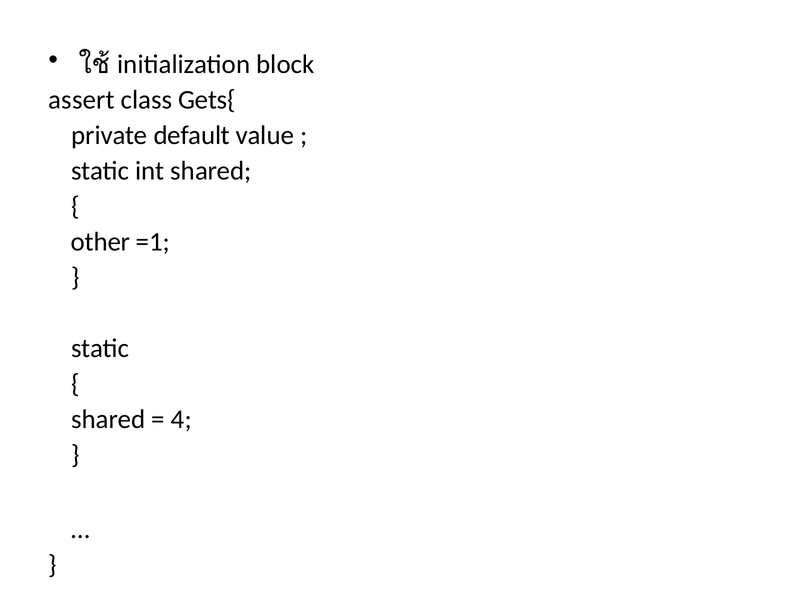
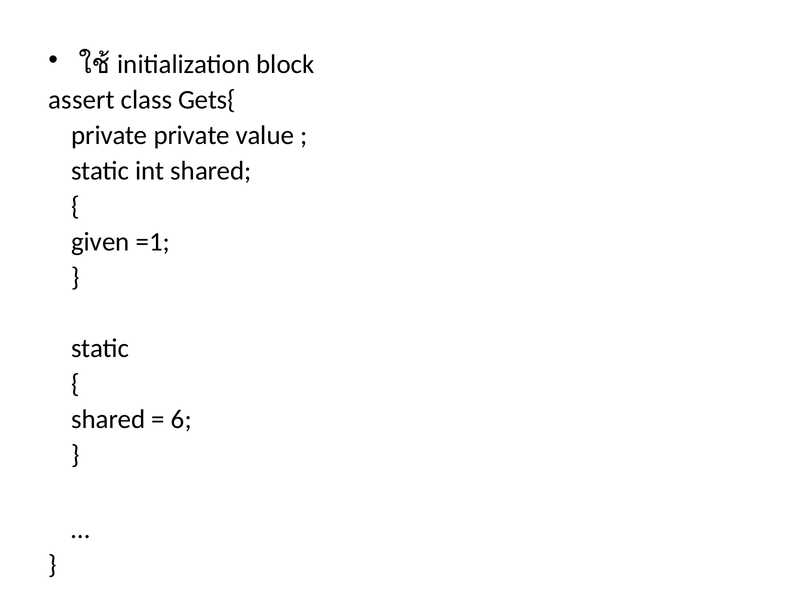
private default: default -> private
other: other -> given
4: 4 -> 6
